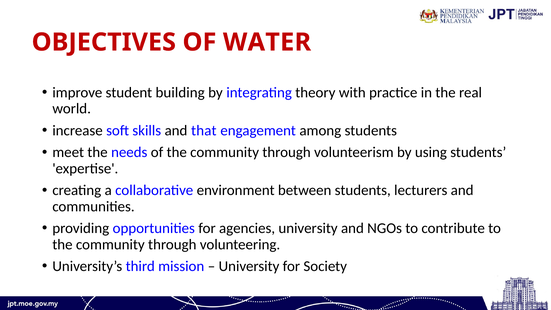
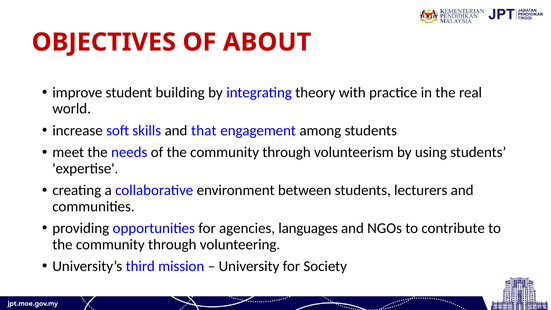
WATER: WATER -> ABOUT
agencies university: university -> languages
